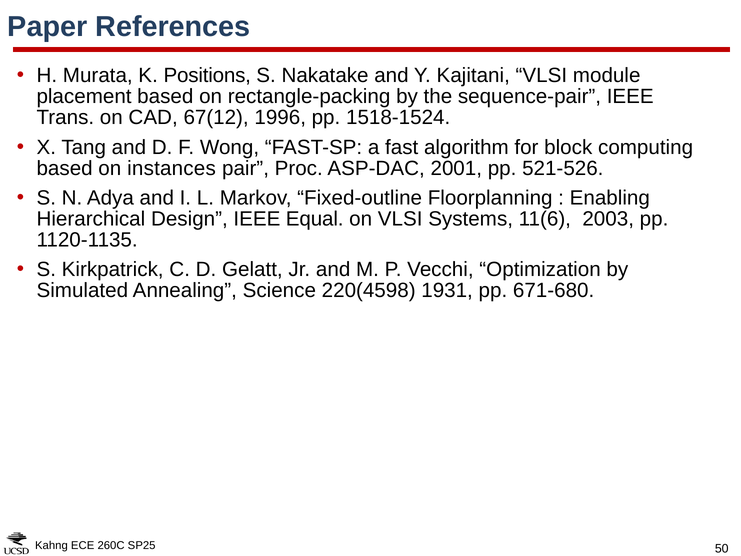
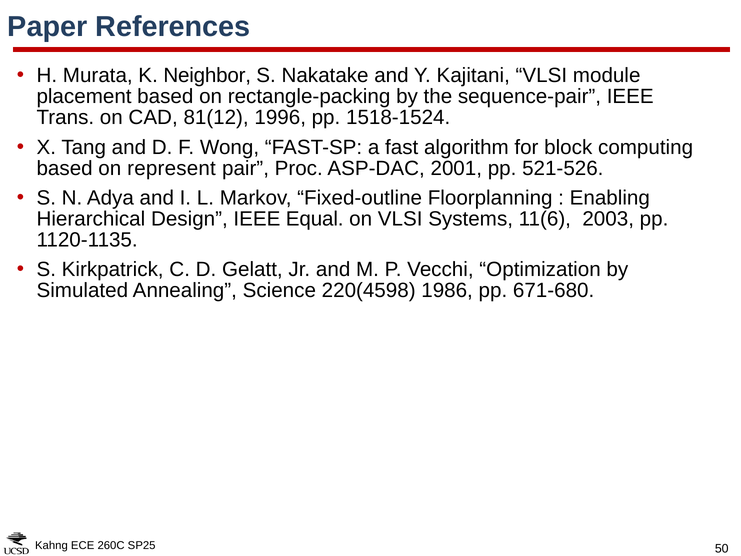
Positions: Positions -> Neighbor
67(12: 67(12 -> 81(12
instances: instances -> represent
1931: 1931 -> 1986
